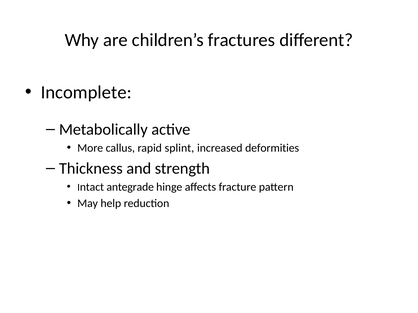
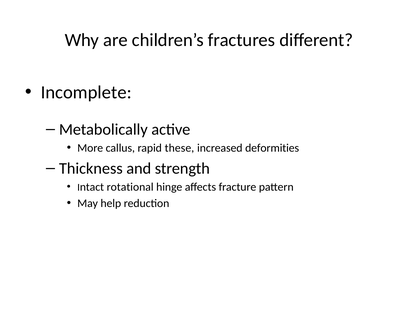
splint: splint -> these
antegrade: antegrade -> rotational
